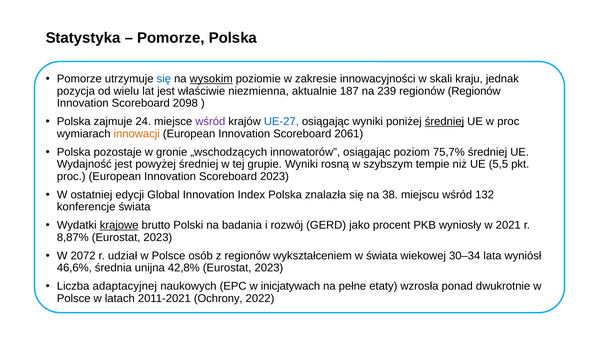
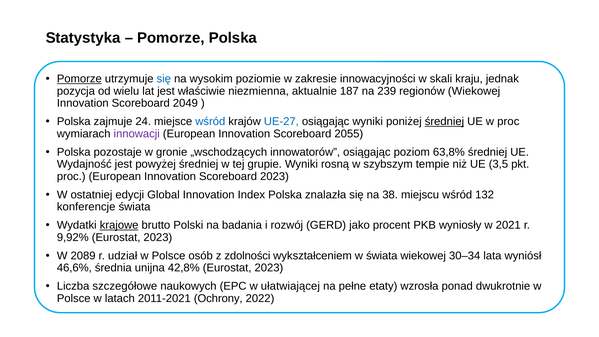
Pomorze at (79, 79) underline: none -> present
wysokim underline: present -> none
regionów Regionów: Regionów -> Wiekowej
2098: 2098 -> 2049
wśród at (210, 122) colour: purple -> blue
innowacji colour: orange -> purple
2061: 2061 -> 2055
75,7%: 75,7% -> 63,8%
5,5: 5,5 -> 3,5
8,87%: 8,87% -> 9,92%
2072: 2072 -> 2089
z regionów: regionów -> zdolności
adaptacyjnej: adaptacyjnej -> szczegółowe
inicjatywach: inicjatywach -> ułatwiającej
